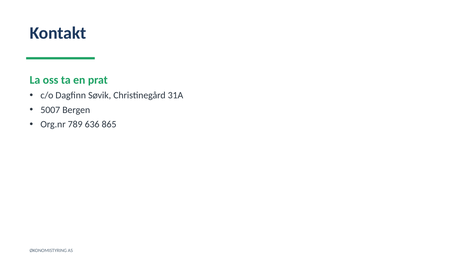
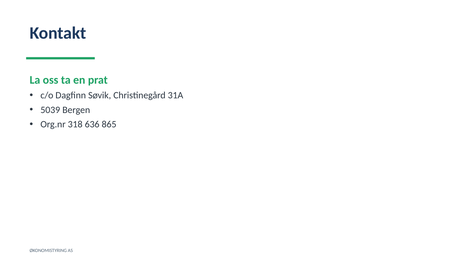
5007: 5007 -> 5039
789: 789 -> 318
